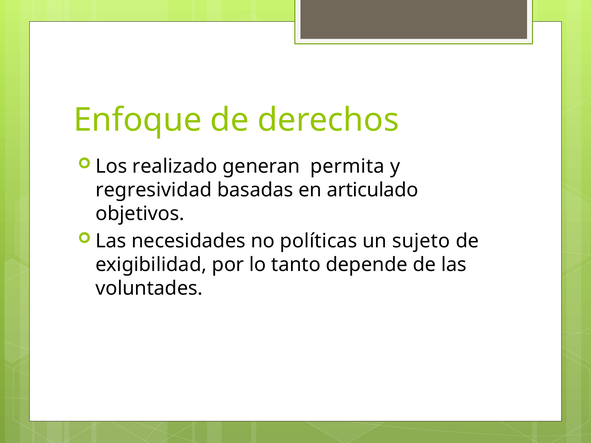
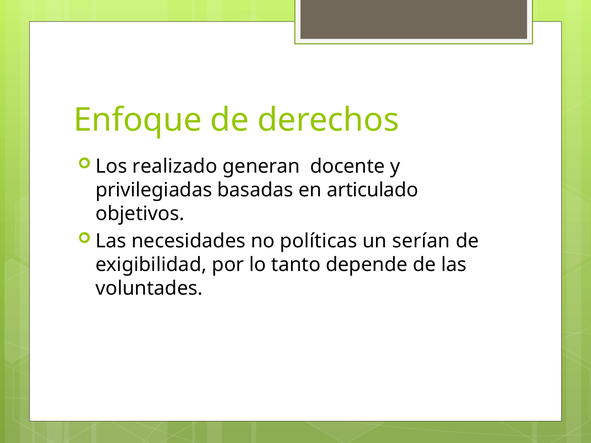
permita: permita -> docente
regresividad: regresividad -> privilegiadas
sujeto: sujeto -> serían
